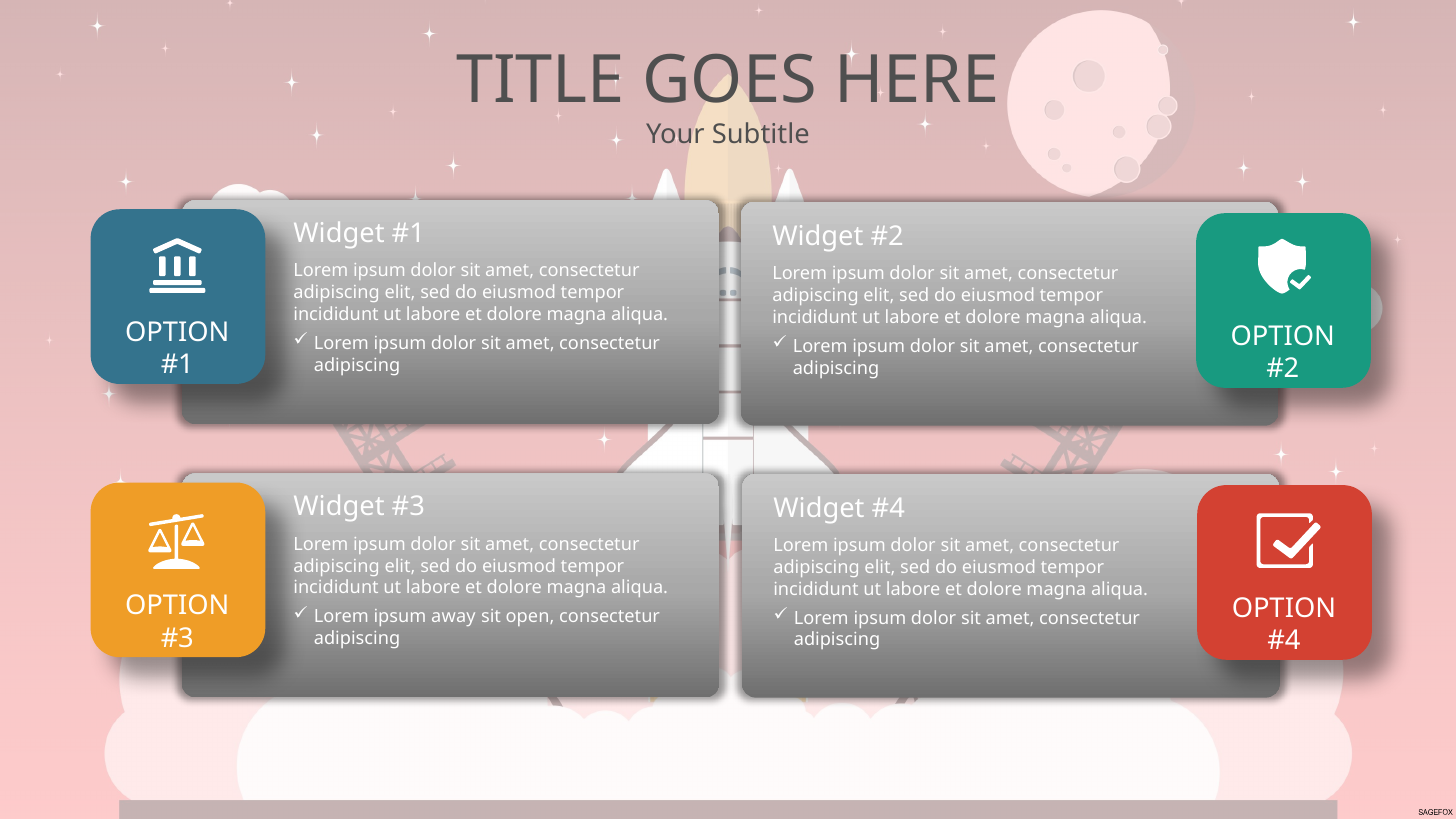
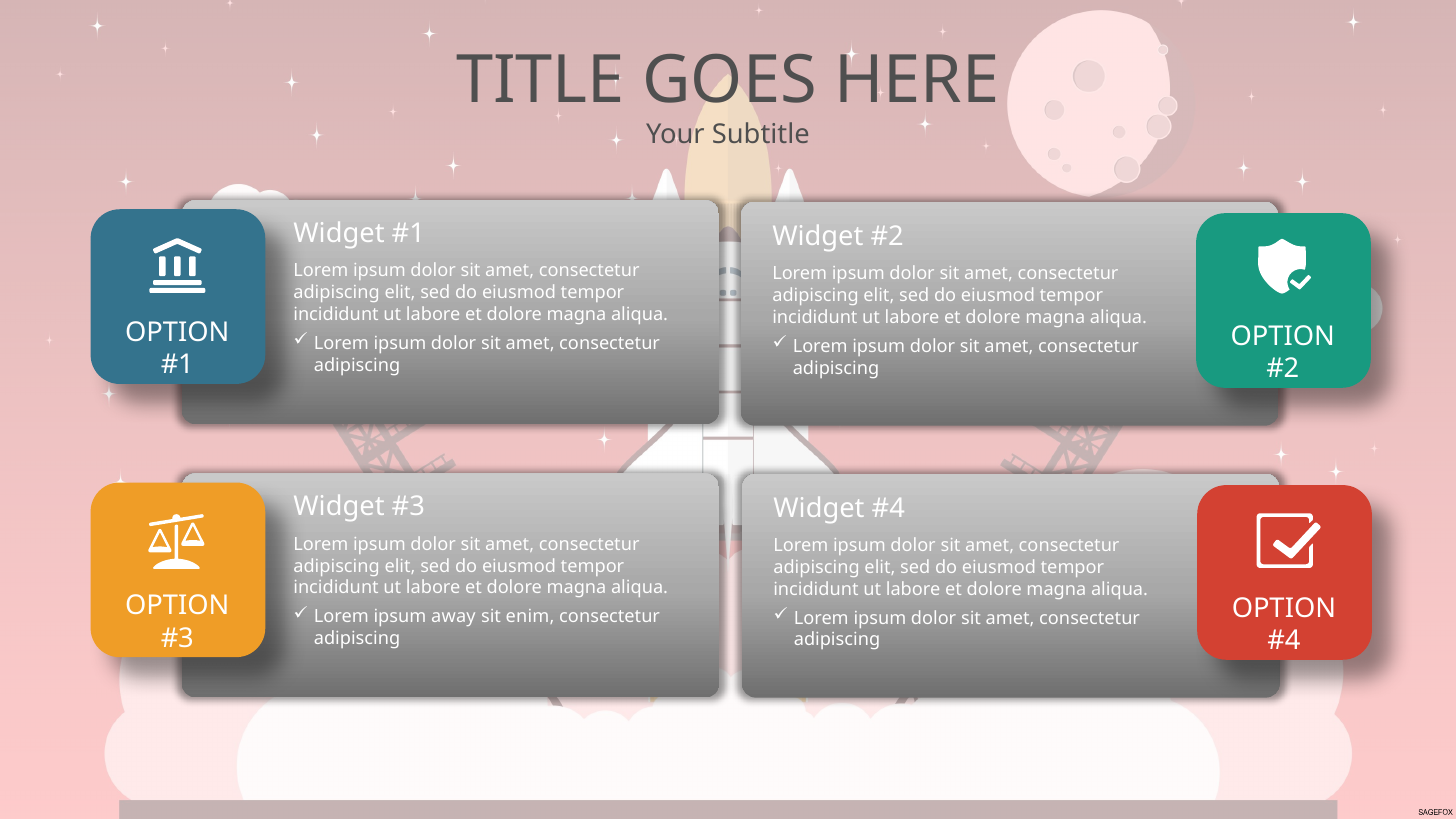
open: open -> enim
